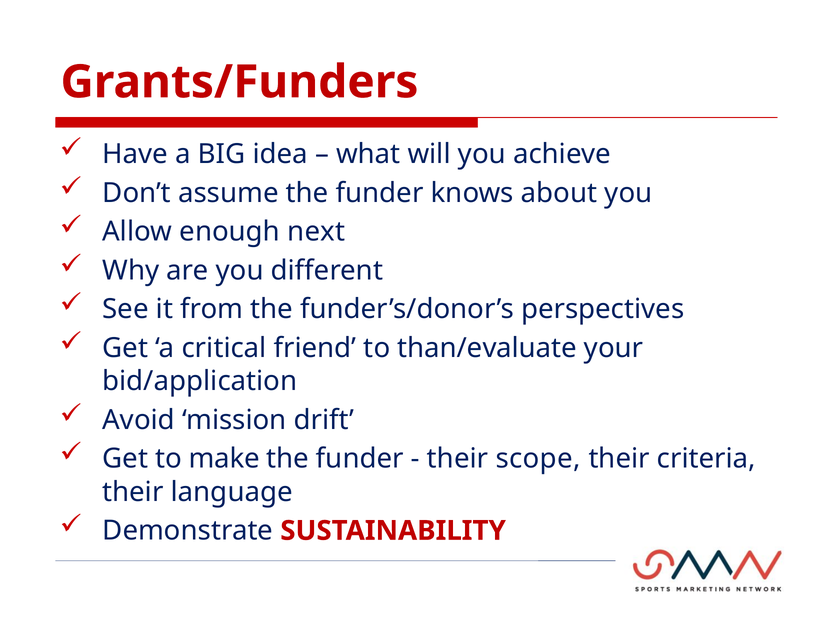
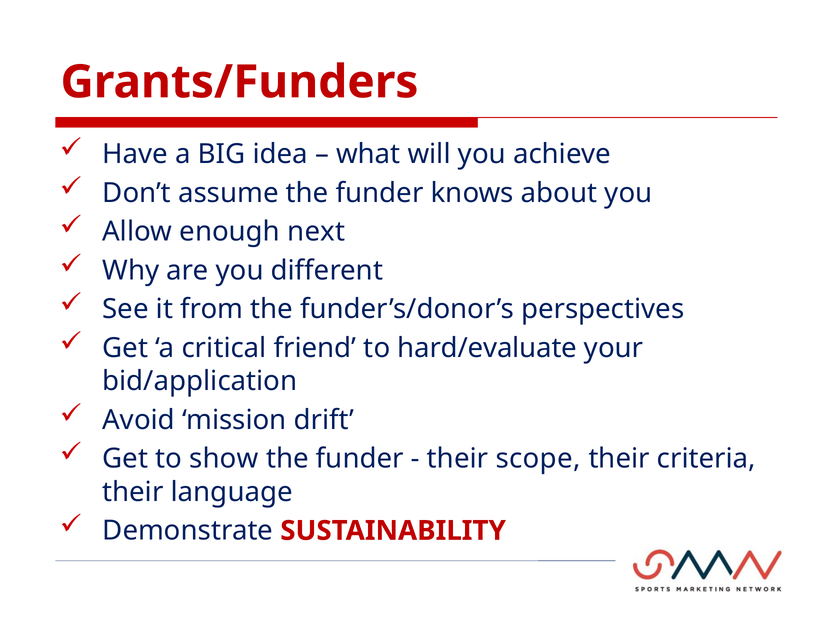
than/evaluate: than/evaluate -> hard/evaluate
make: make -> show
